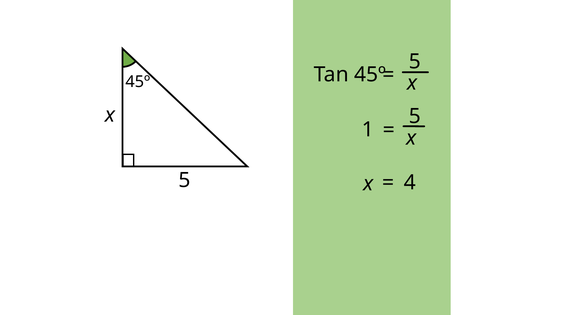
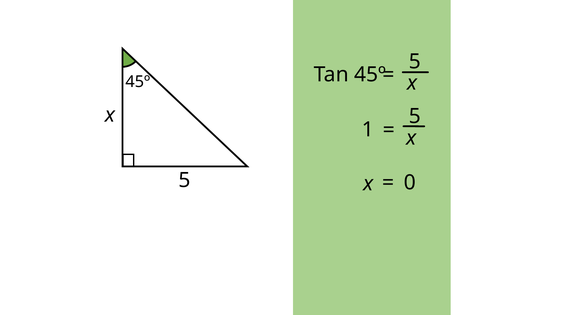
4: 4 -> 0
